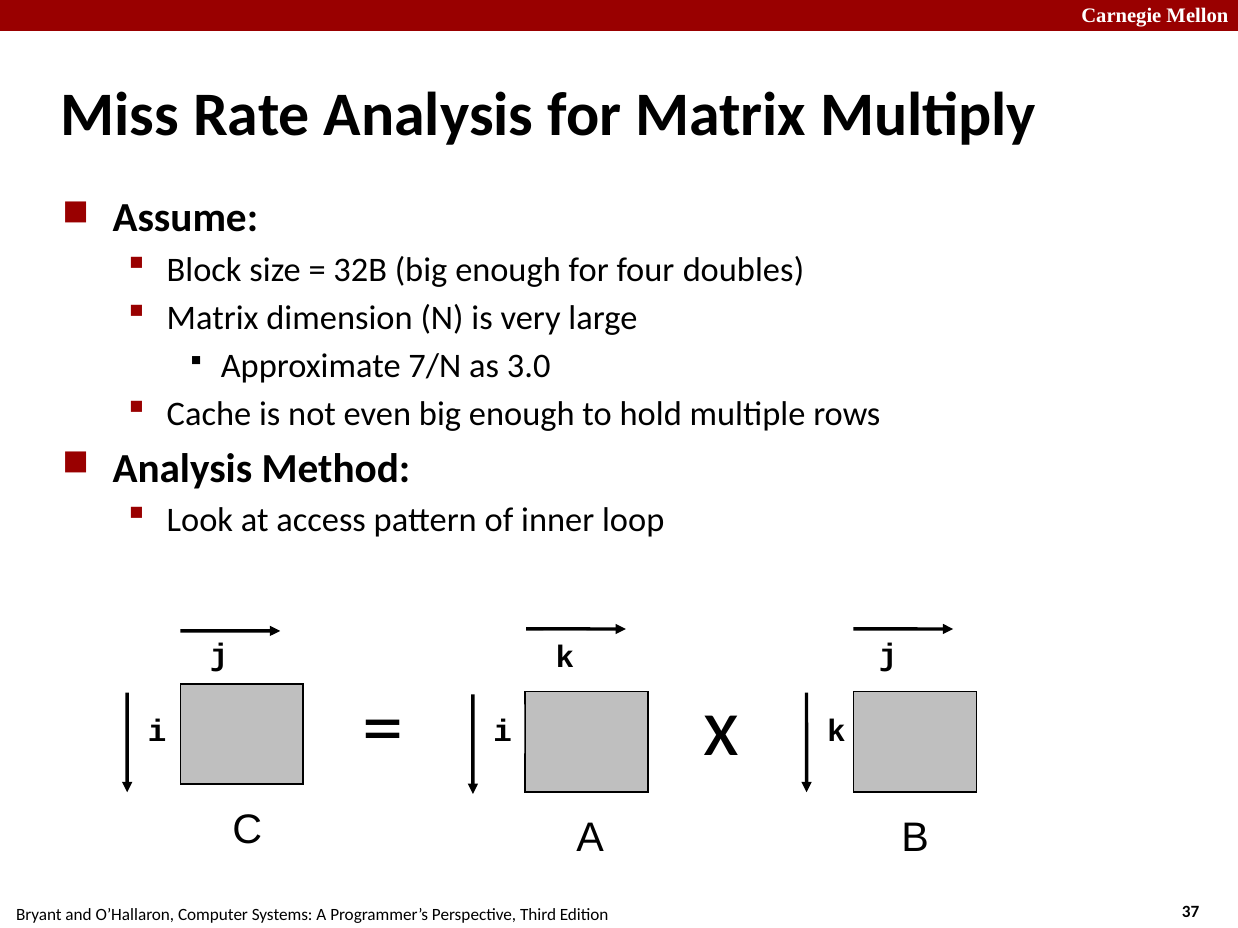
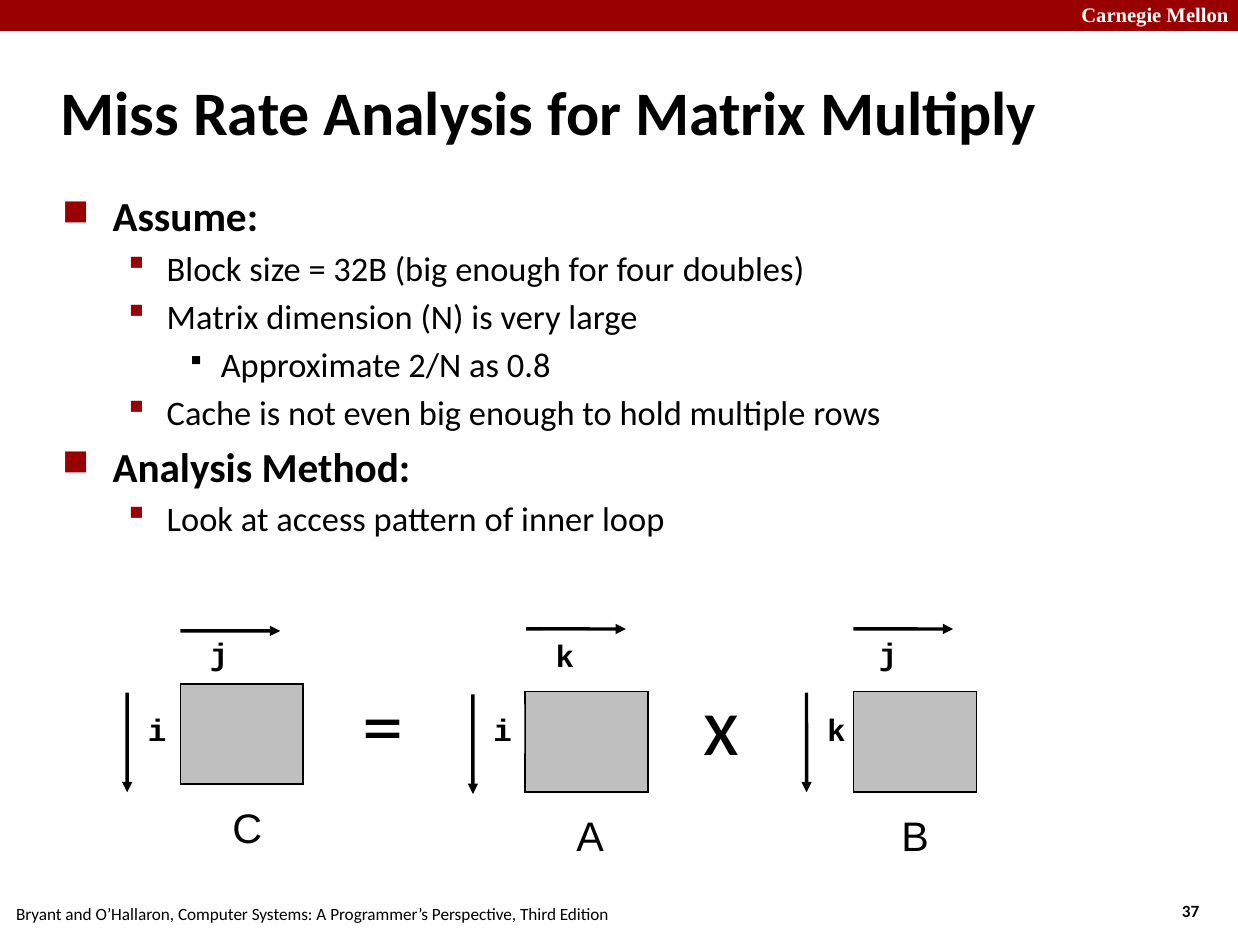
7/N: 7/N -> 2/N
3.0: 3.0 -> 0.8
